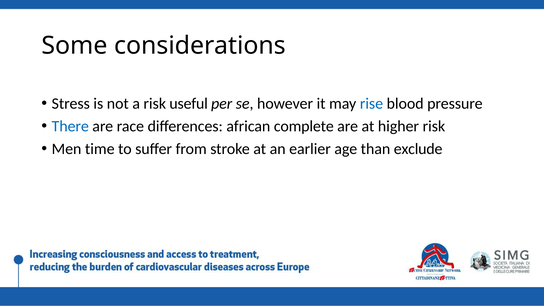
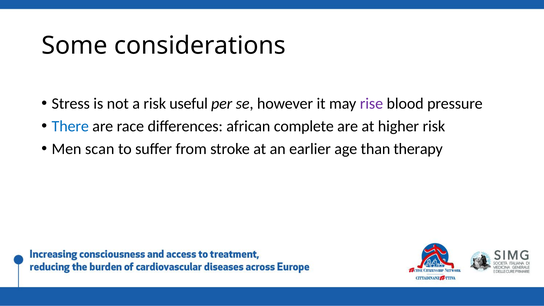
rise colour: blue -> purple
time: time -> scan
exclude: exclude -> therapy
